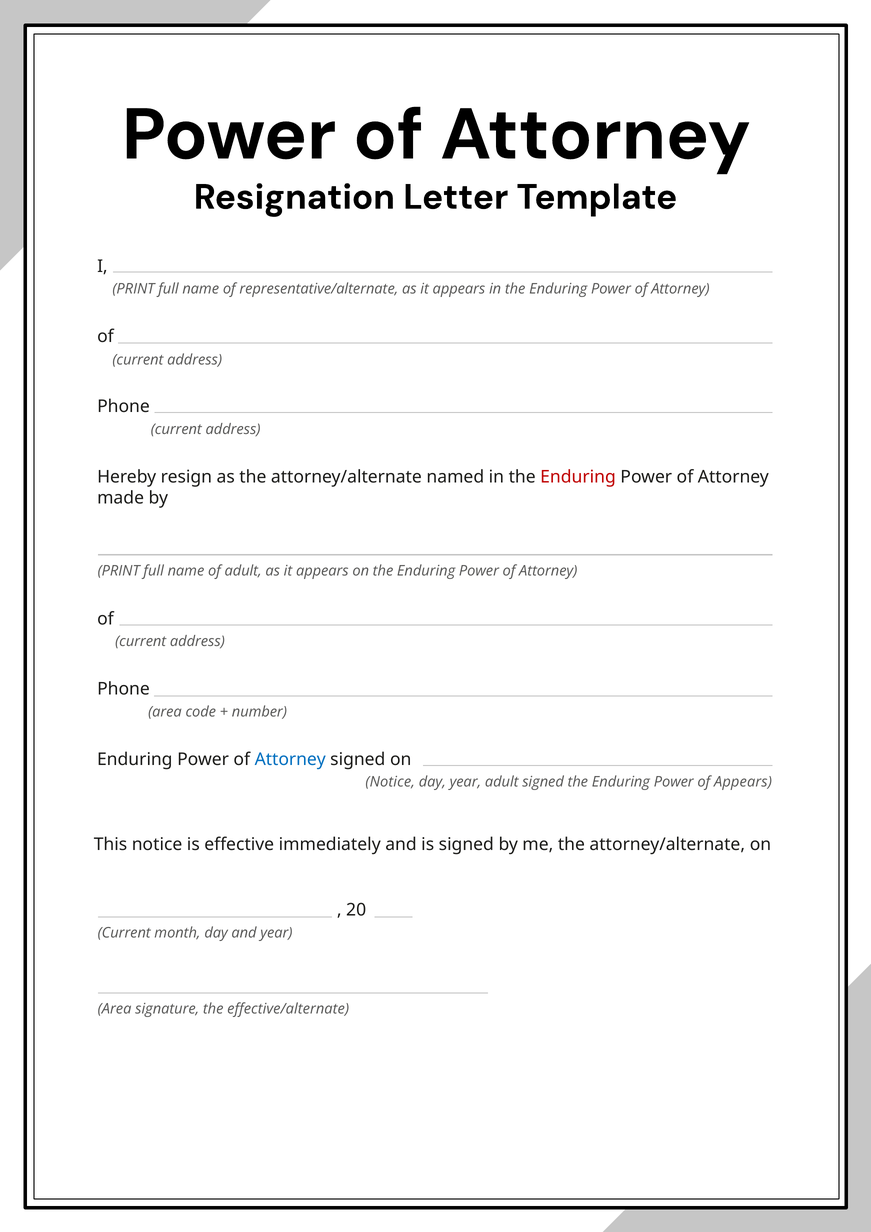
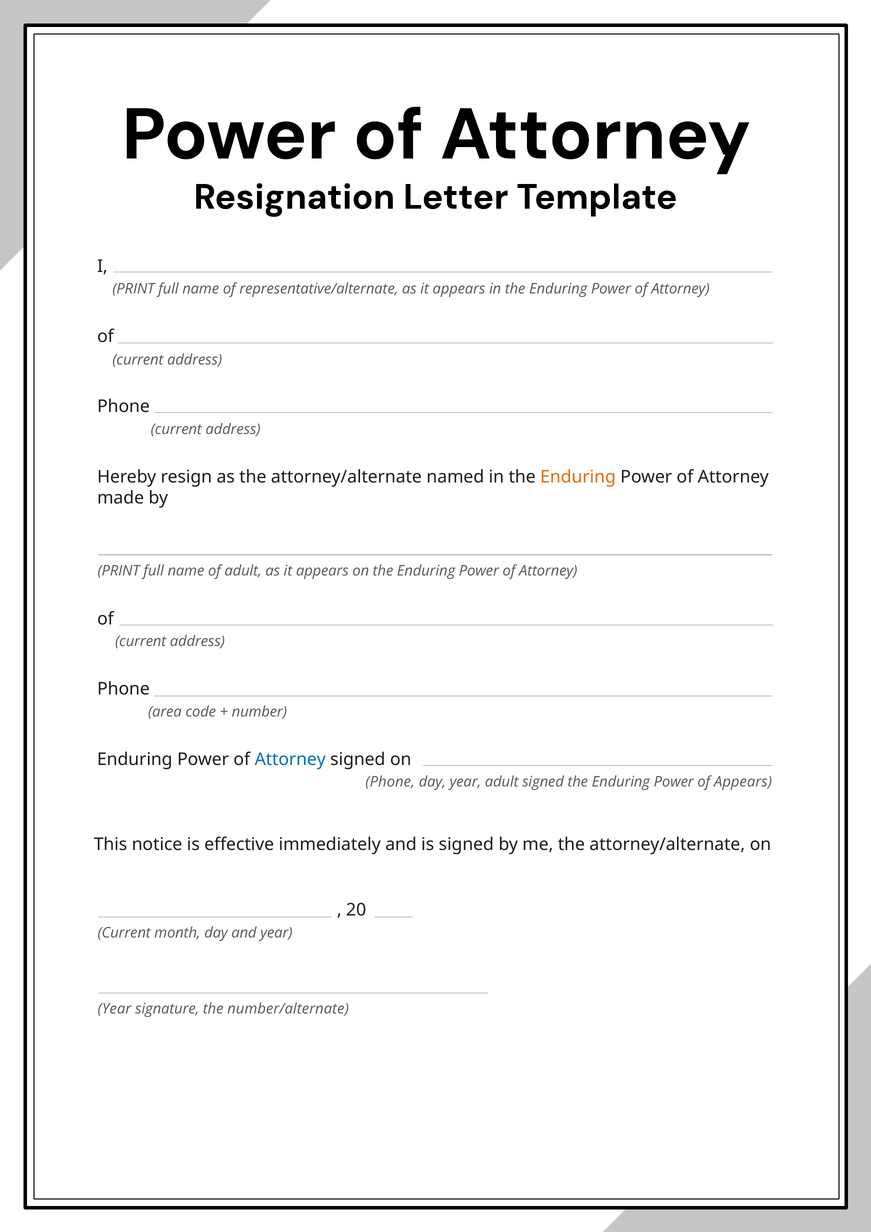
Enduring at (578, 477) colour: red -> orange
Notice at (390, 782): Notice -> Phone
Area at (115, 1009): Area -> Year
effective/alternate: effective/alternate -> number/alternate
